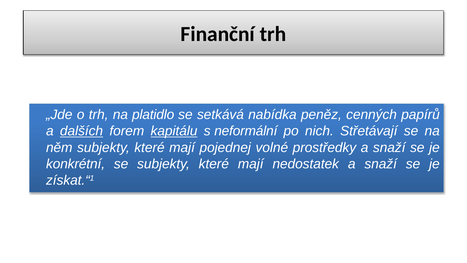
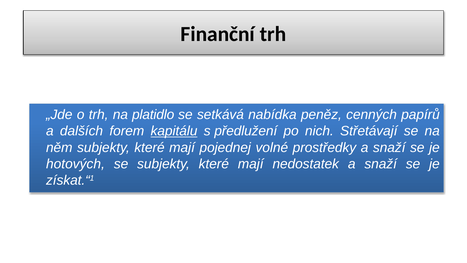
dalších underline: present -> none
neformální: neformální -> předlužení
konkrétní: konkrétní -> hotových
